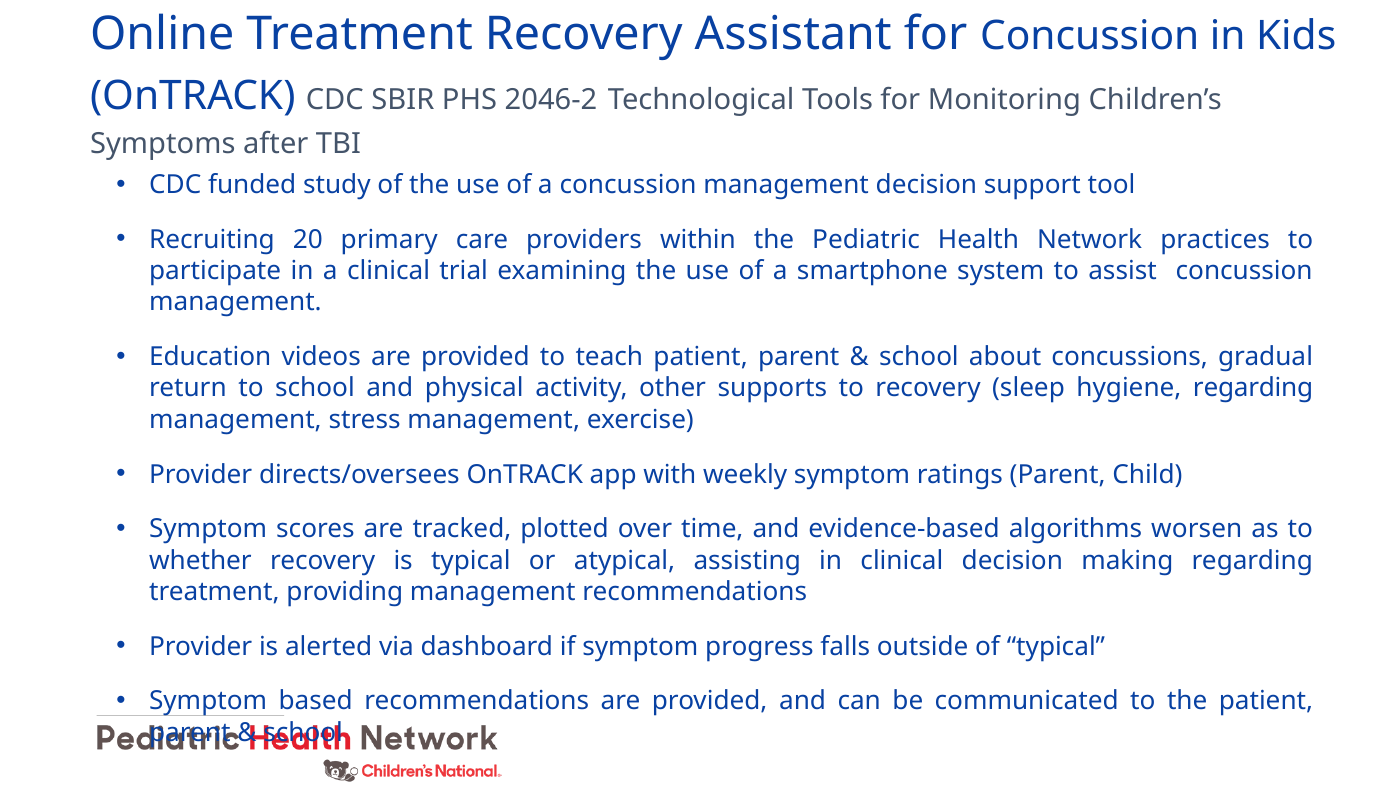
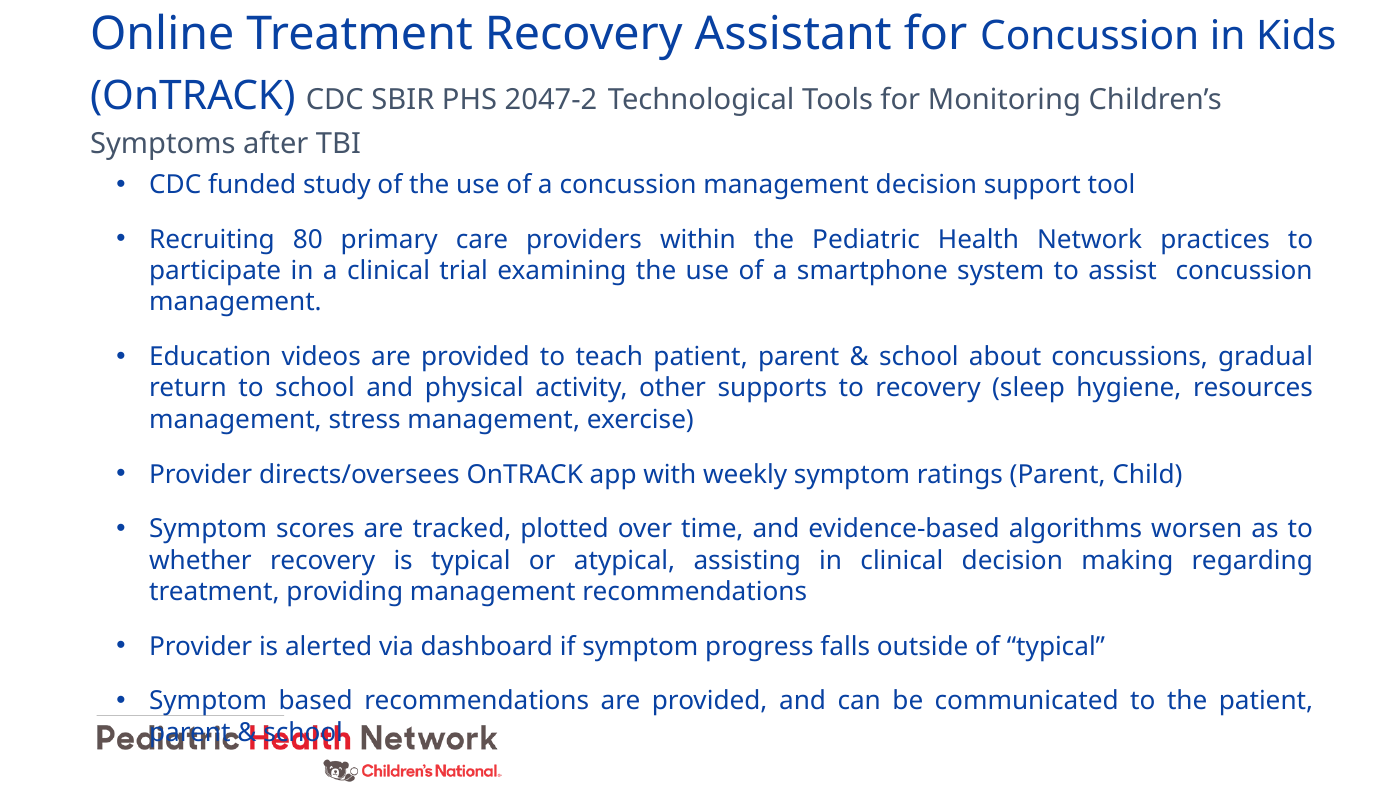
2046-2: 2046-2 -> 2047-2
20: 20 -> 80
hygiene regarding: regarding -> resources
